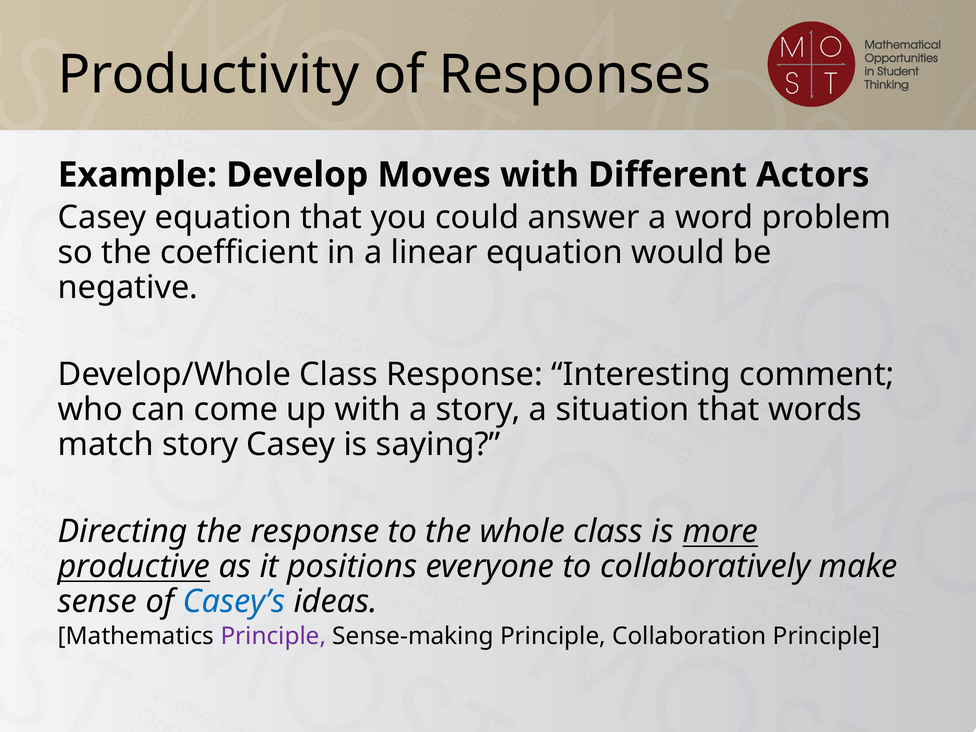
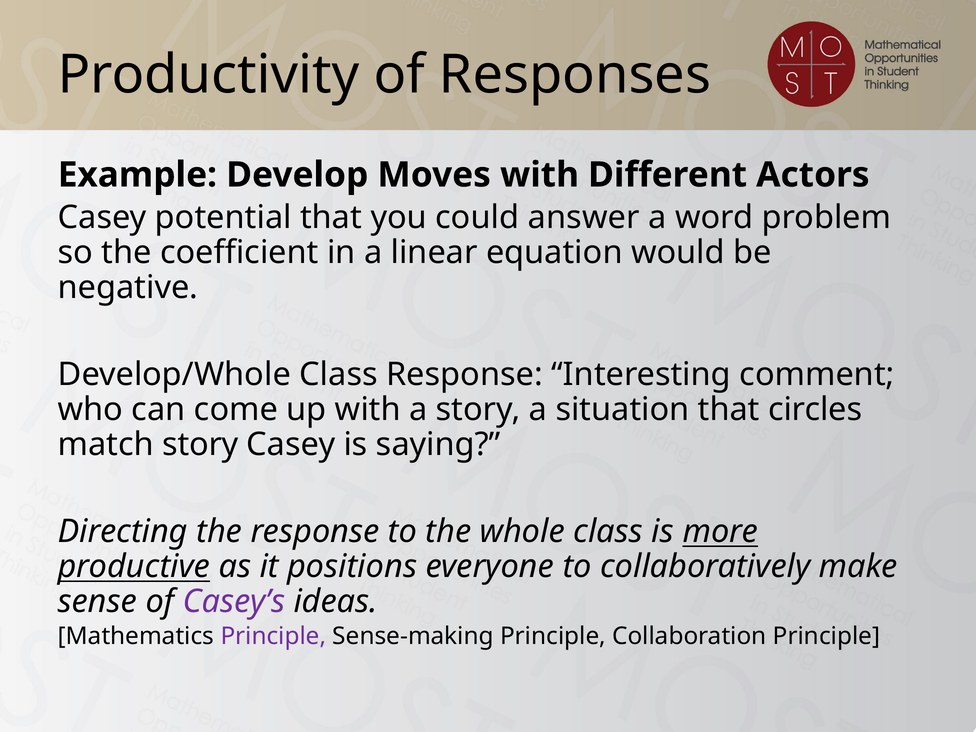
Casey equation: equation -> potential
words: words -> circles
Casey’s colour: blue -> purple
